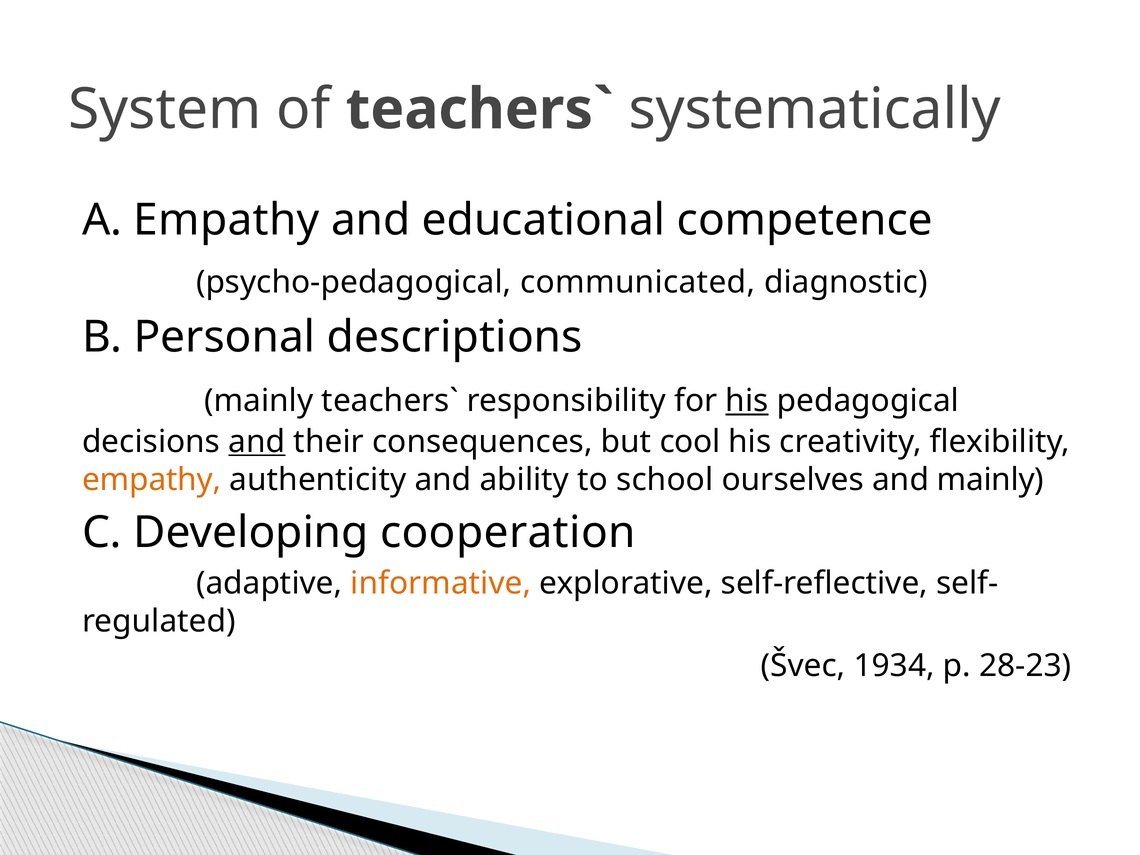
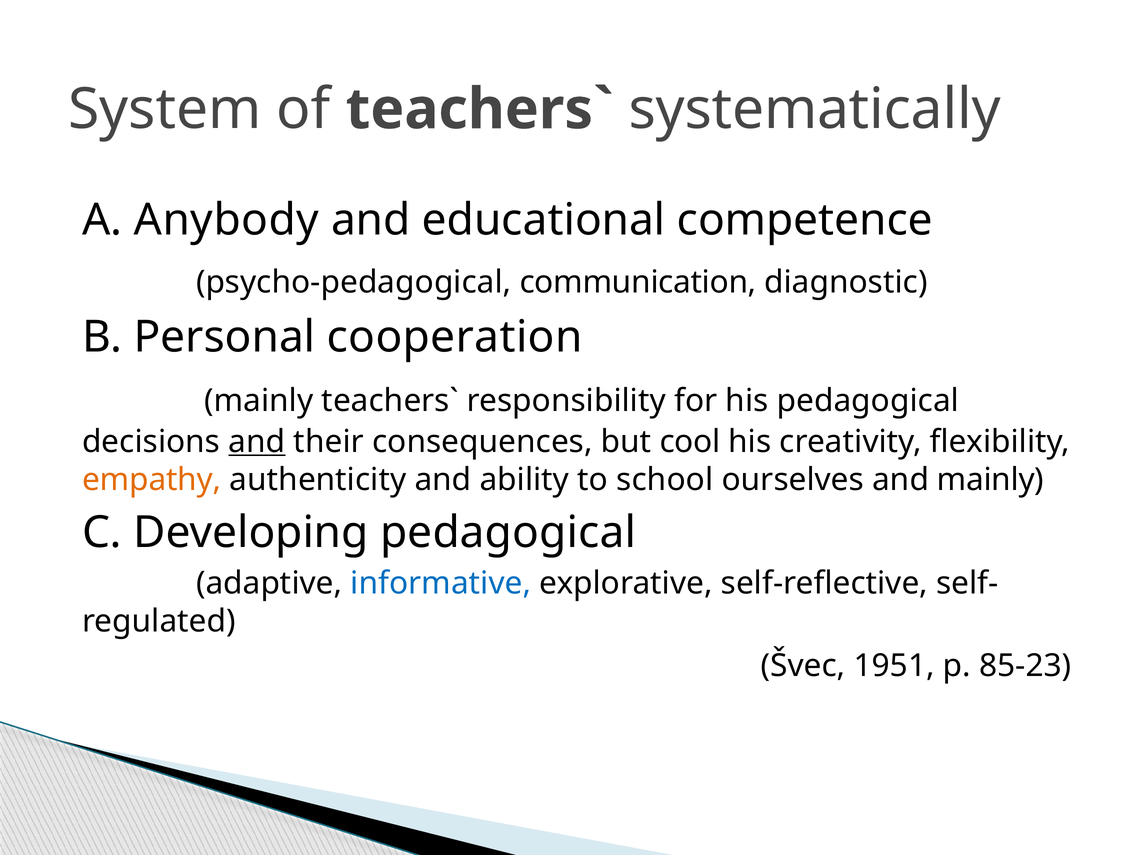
A Empathy: Empathy -> Anybody
communicated: communicated -> communication
descriptions: descriptions -> cooperation
his at (747, 401) underline: present -> none
Developing cooperation: cooperation -> pedagogical
informative colour: orange -> blue
1934: 1934 -> 1951
28-23: 28-23 -> 85-23
